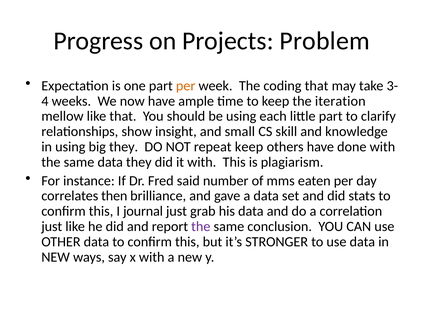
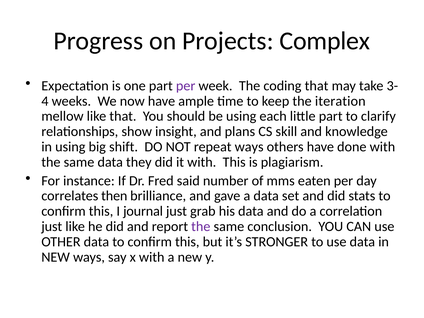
Problem: Problem -> Complex
per at (186, 86) colour: orange -> purple
small: small -> plans
big they: they -> shift
repeat keep: keep -> ways
